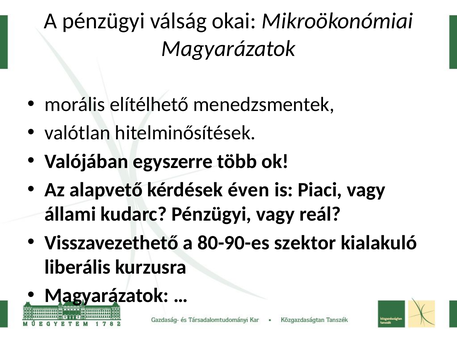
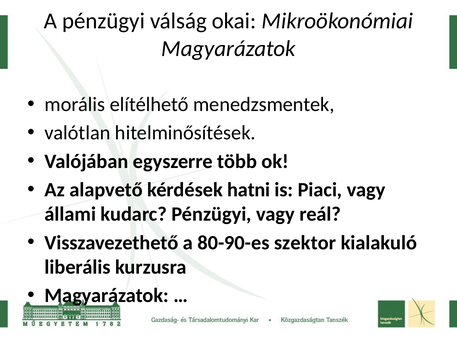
éven: éven -> hatni
